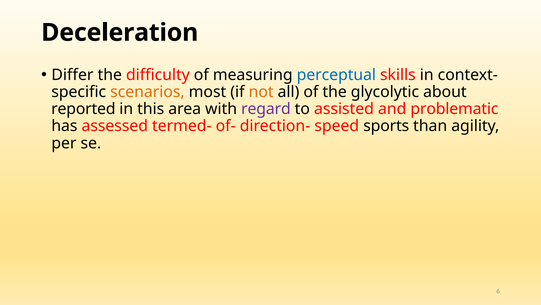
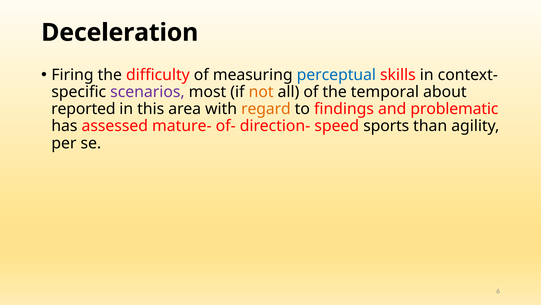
Differ: Differ -> Firing
scenarios colour: orange -> purple
glycolytic: glycolytic -> temporal
regard colour: purple -> orange
assisted: assisted -> findings
termed-: termed- -> mature-
